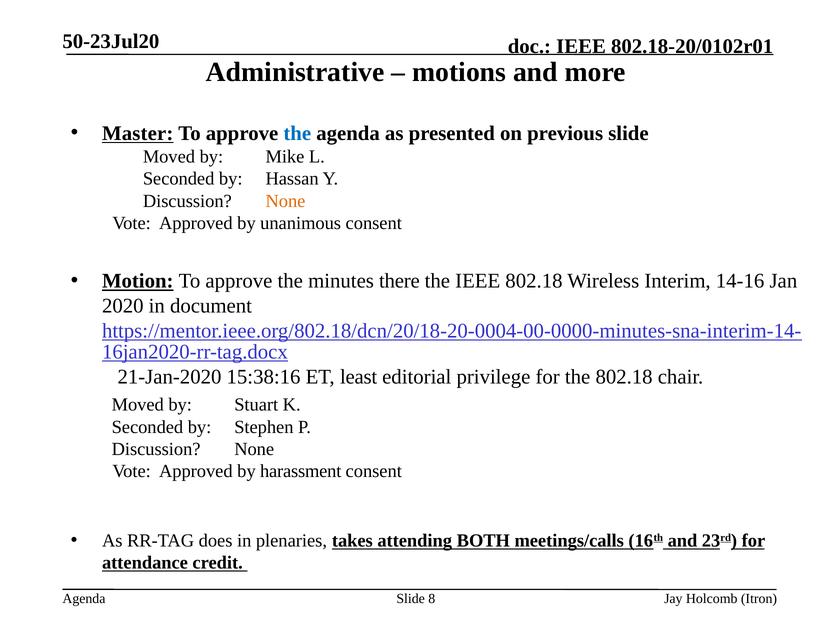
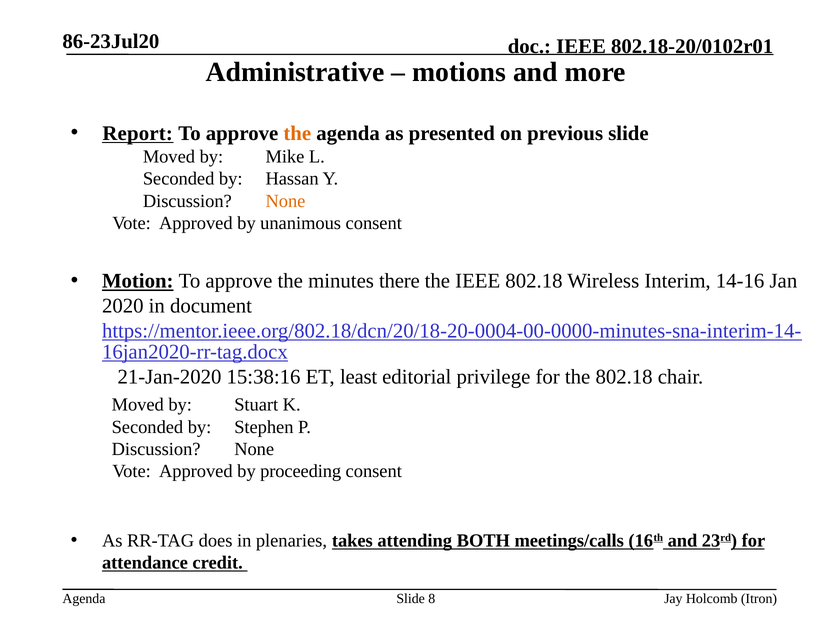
50-23Jul20: 50-23Jul20 -> 86-23Jul20
Master: Master -> Report
the at (297, 133) colour: blue -> orange
harassment: harassment -> proceeding
